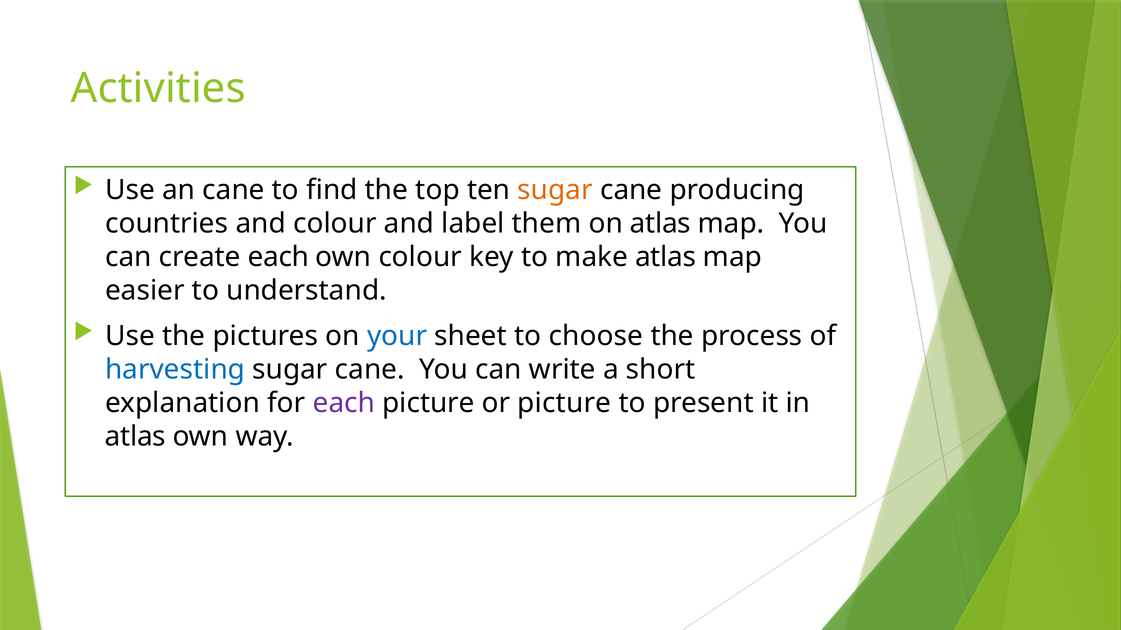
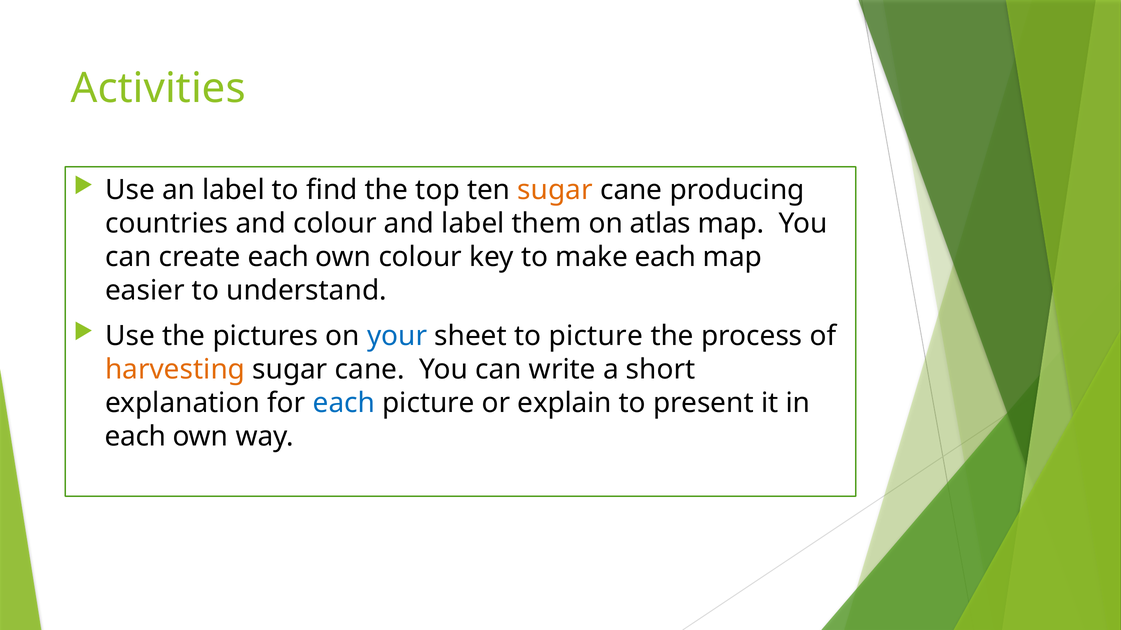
an cane: cane -> label
make atlas: atlas -> each
to choose: choose -> picture
harvesting colour: blue -> orange
each at (344, 403) colour: purple -> blue
or picture: picture -> explain
atlas at (135, 437): atlas -> each
